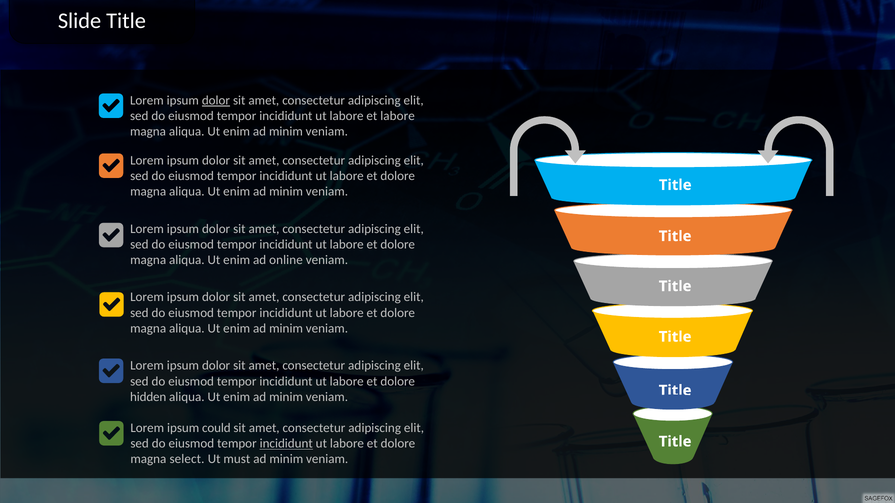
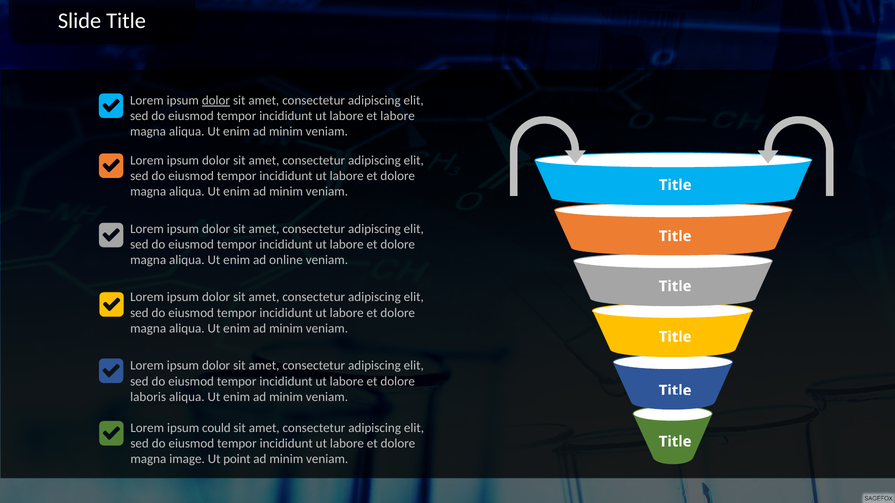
hidden: hidden -> laboris
incididunt at (286, 444) underline: present -> none
select: select -> image
must: must -> point
